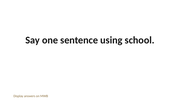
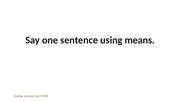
school: school -> means
